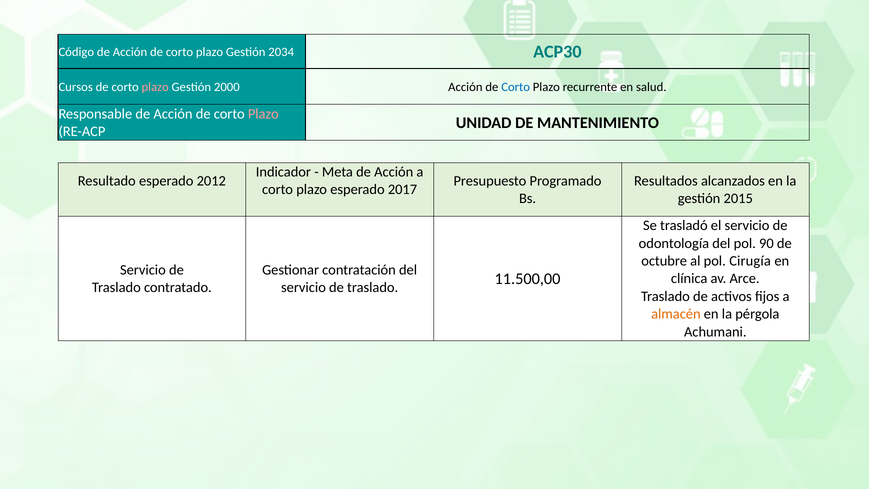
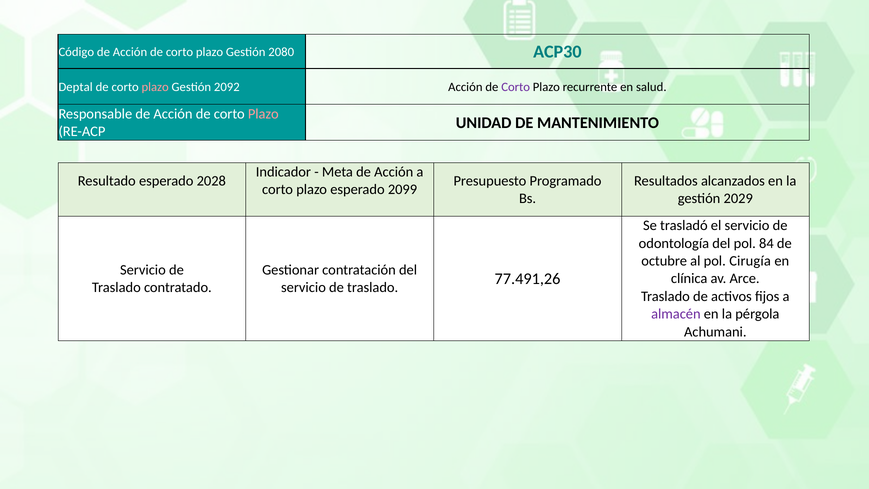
2034: 2034 -> 2080
Cursos: Cursos -> Deptal
2000: 2000 -> 2092
Corto at (516, 87) colour: blue -> purple
2012: 2012 -> 2028
2017: 2017 -> 2099
2015: 2015 -> 2029
90: 90 -> 84
11.500,00: 11.500,00 -> 77.491,26
almacén colour: orange -> purple
